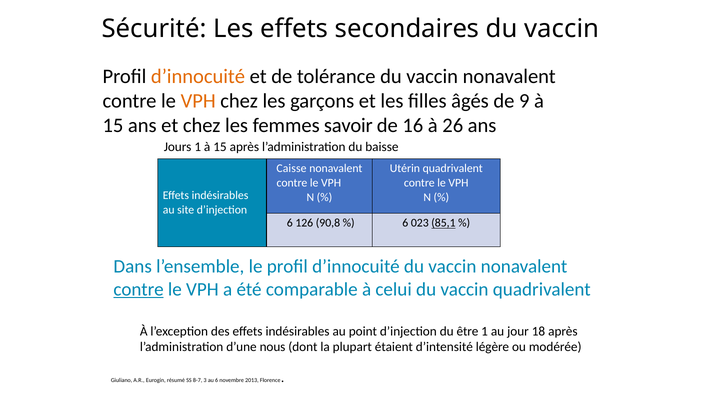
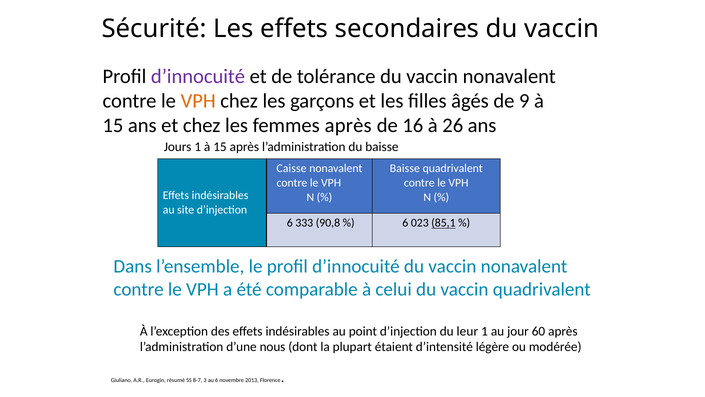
d’innocuité at (198, 76) colour: orange -> purple
femmes savoir: savoir -> après
Utérin at (405, 168): Utérin -> Baisse
126: 126 -> 333
contre at (139, 289) underline: present -> none
être: être -> leur
18: 18 -> 60
